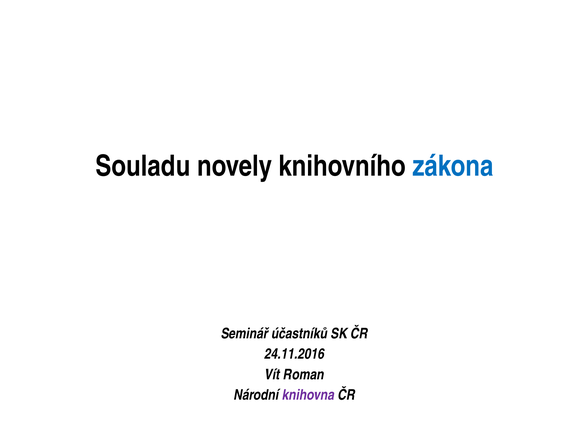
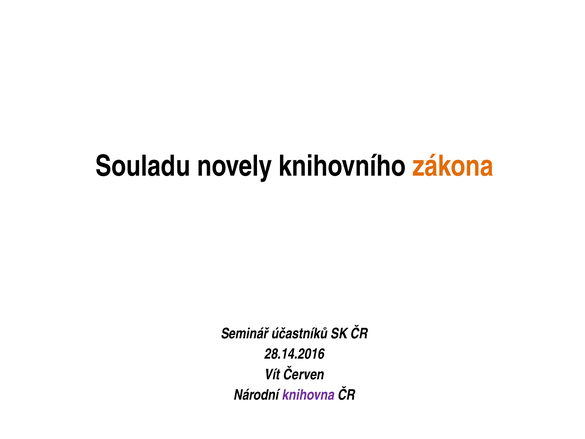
zákona colour: blue -> orange
24.11.2016: 24.11.2016 -> 28.14.2016
Roman: Roman -> Červen
